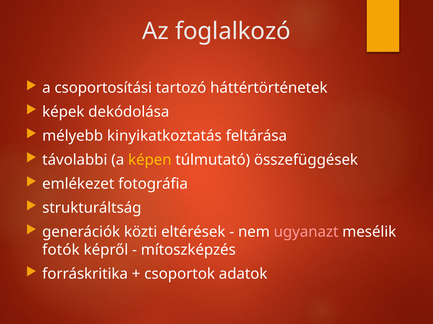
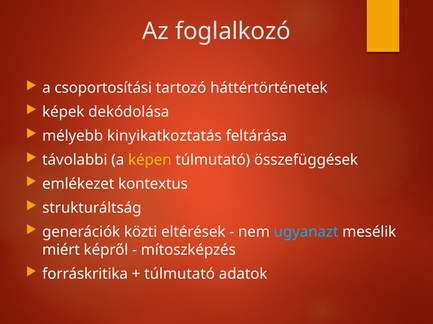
fotográfia: fotográfia -> kontextus
ugyanazt colour: pink -> light blue
fotók: fotók -> miért
csoportok at (180, 275): csoportok -> túlmutató
